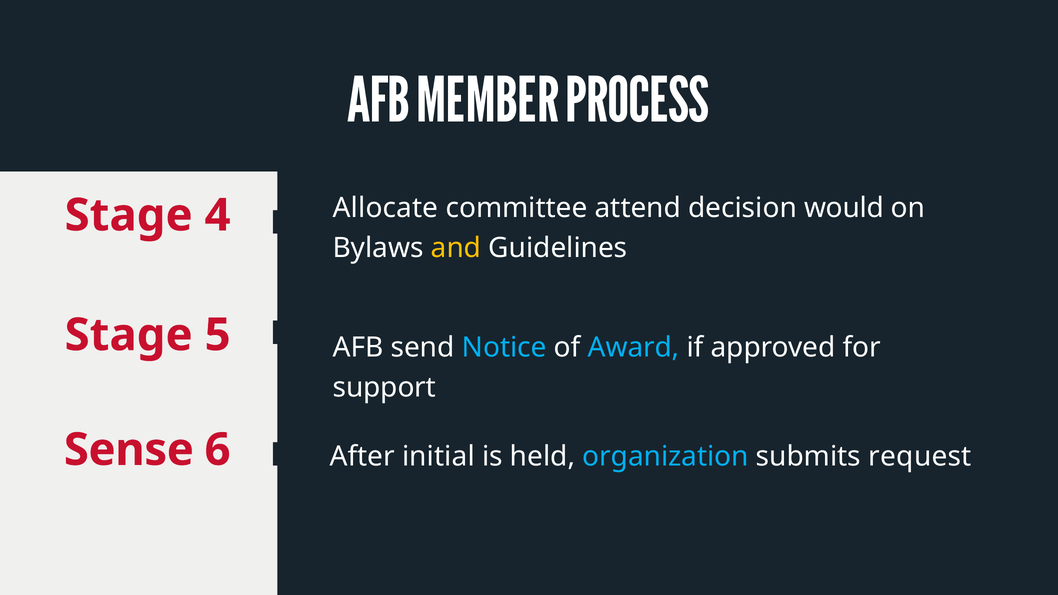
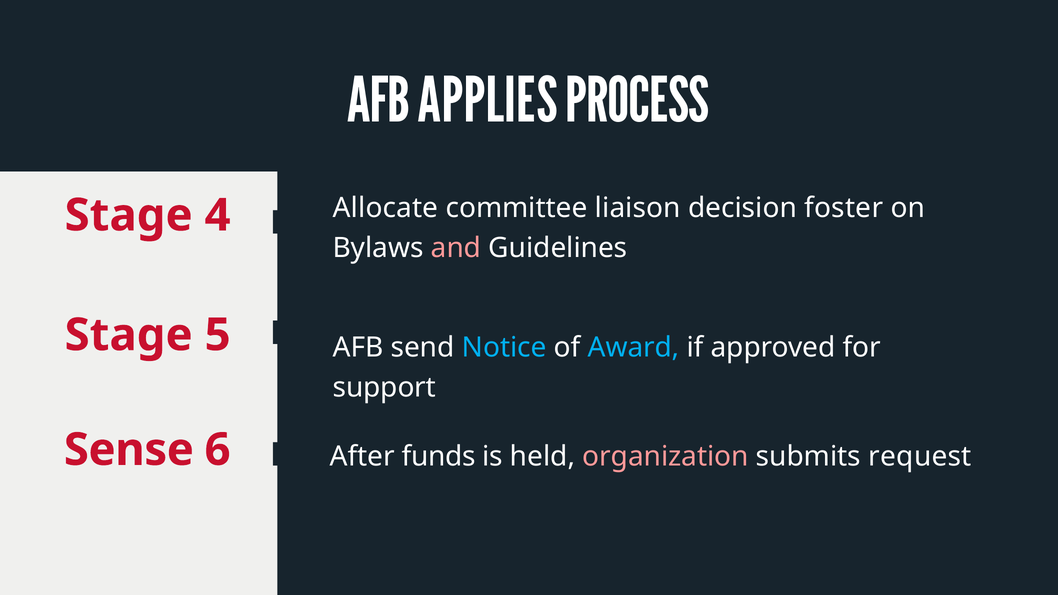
MEMBER: MEMBER -> APPLIES
attend: attend -> liaison
would: would -> foster
and colour: yellow -> pink
initial: initial -> funds
organization colour: light blue -> pink
